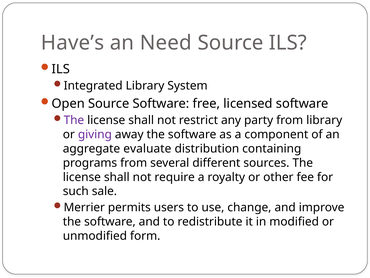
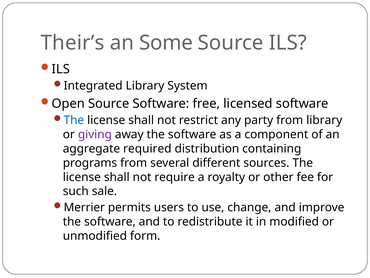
Have’s: Have’s -> Their’s
Need: Need -> Some
The at (74, 120) colour: purple -> blue
evaluate: evaluate -> required
